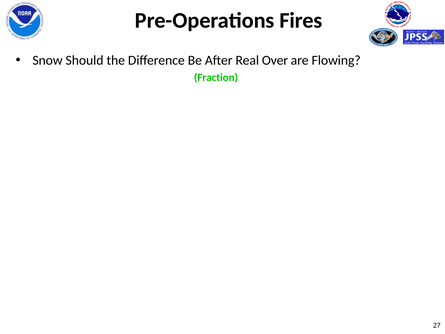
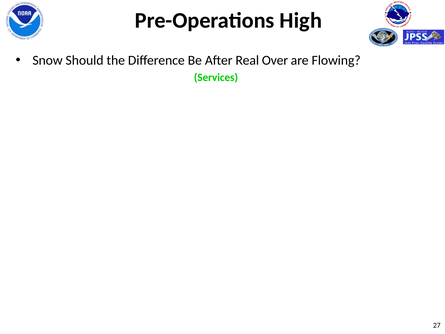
Fires: Fires -> High
Fraction: Fraction -> Services
